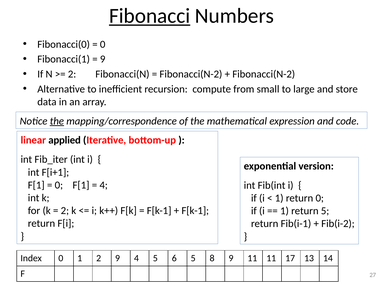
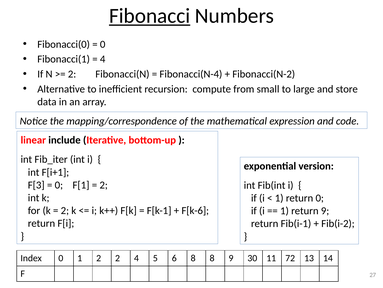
9 at (103, 59): 9 -> 4
Fibonacci(N-2 at (191, 74): Fibonacci(N-2 -> Fibonacci(N-4
the at (57, 121) underline: present -> none
applied: applied -> include
F[1 at (36, 185): F[1 -> F[3
4 at (104, 185): 4 -> 2
F[k-1 at (195, 210): F[k-1 -> F[k-6
return 5: 5 -> 9
2 9: 9 -> 2
6 5: 5 -> 8
9 11: 11 -> 30
17: 17 -> 72
